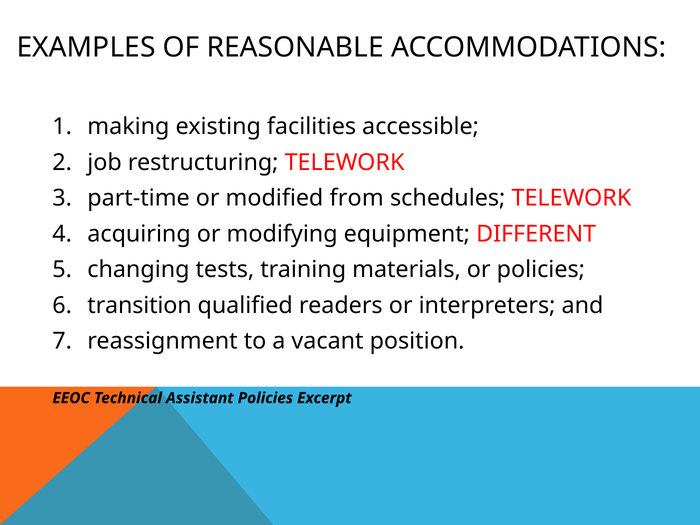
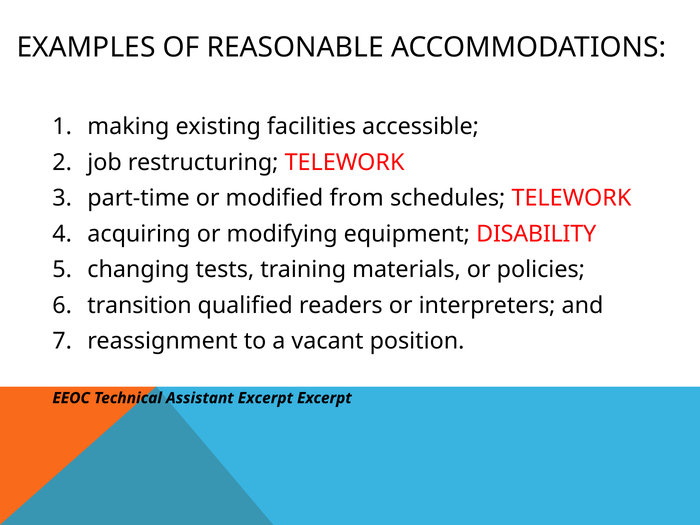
DIFFERENT: DIFFERENT -> DISABILITY
Assistant Policies: Policies -> Excerpt
